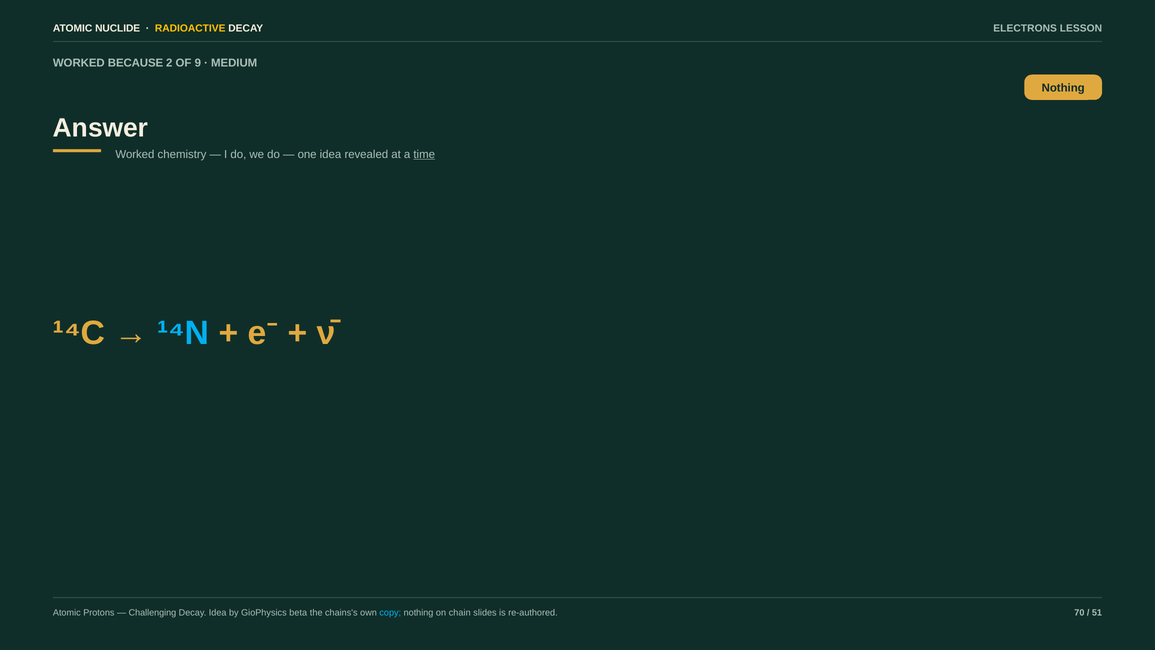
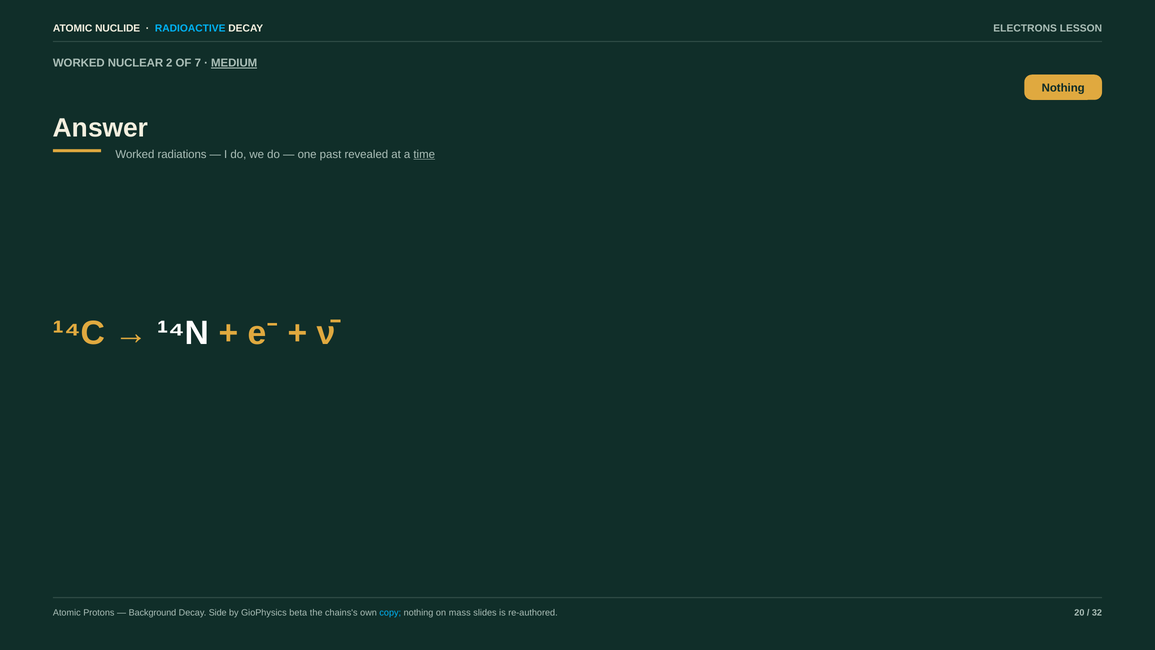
RADIOACTIVE colour: yellow -> light blue
BECAUSE: BECAUSE -> NUCLEAR
9: 9 -> 7
MEDIUM underline: none -> present
chemistry: chemistry -> radiations
one idea: idea -> past
¹⁴N colour: light blue -> white
Challenging: Challenging -> Background
Decay Idea: Idea -> Side
chain: chain -> mass
70: 70 -> 20
51: 51 -> 32
